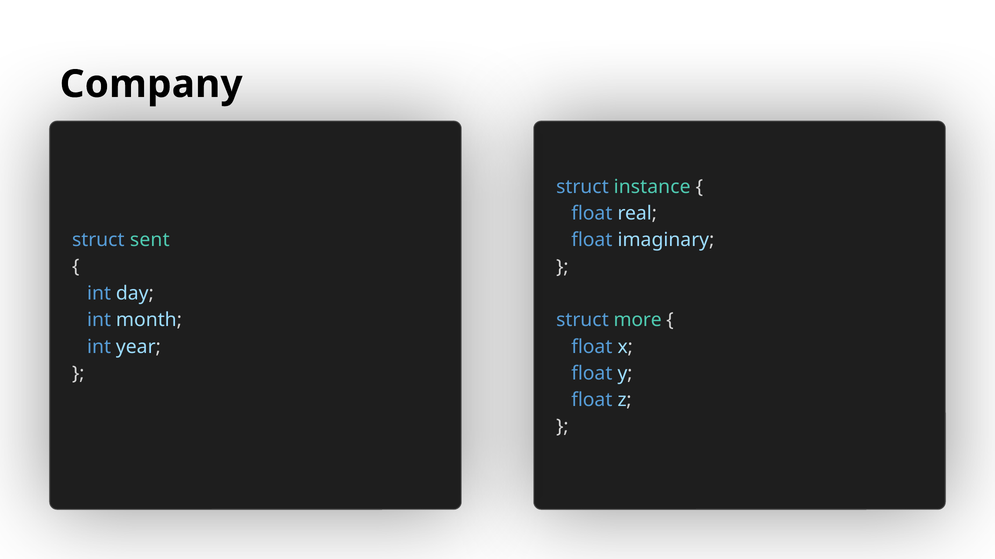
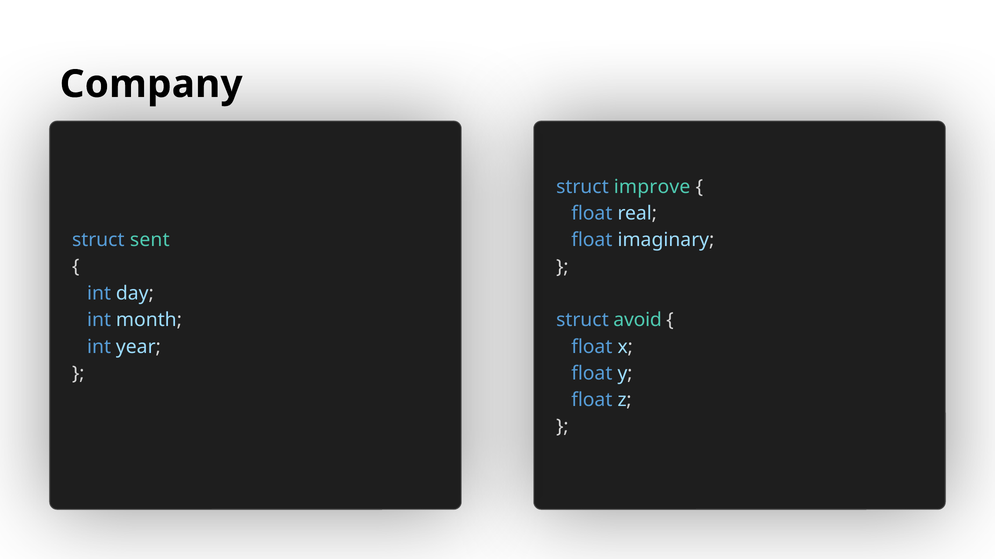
instance: instance -> improve
more: more -> avoid
